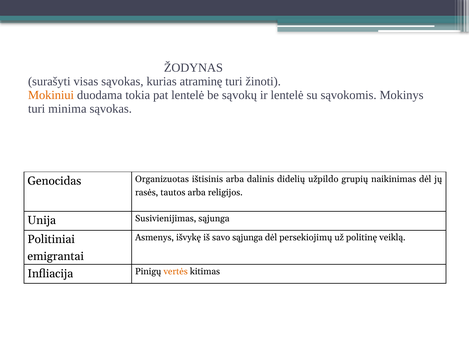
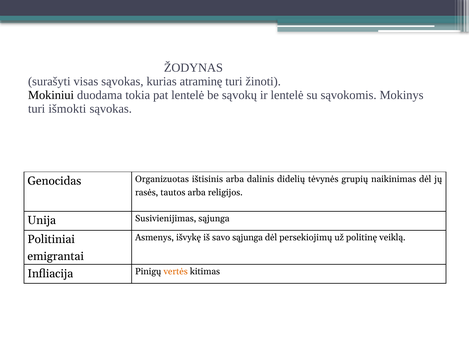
Mokiniui colour: orange -> black
minima: minima -> išmokti
užpildo: užpildo -> tėvynės
